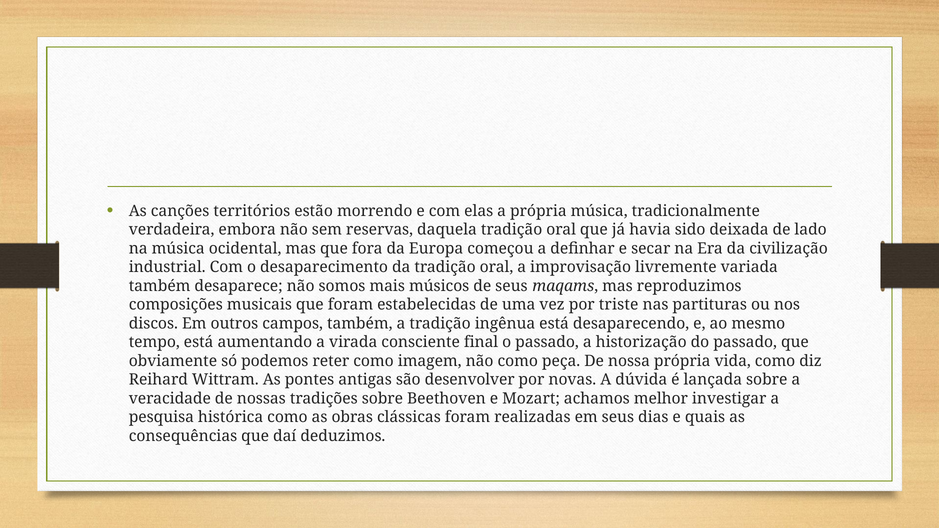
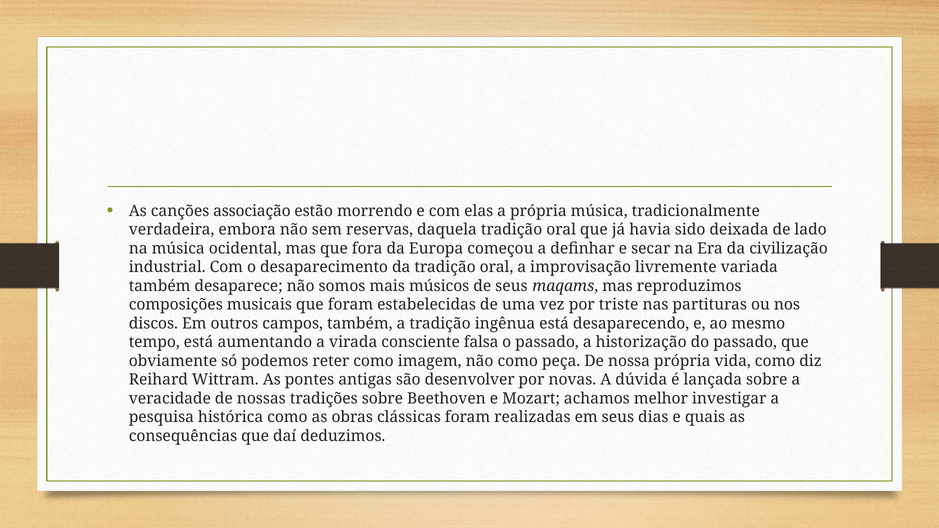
territórios: territórios -> associação
final: final -> falsa
